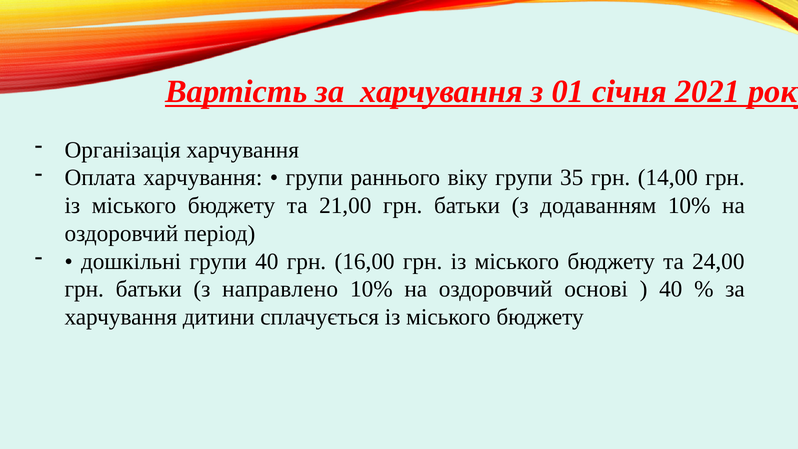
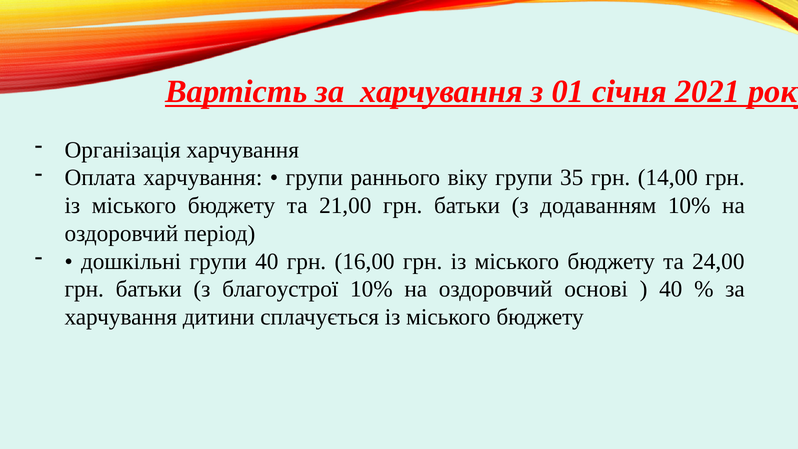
направлено: направлено -> благоустрої
